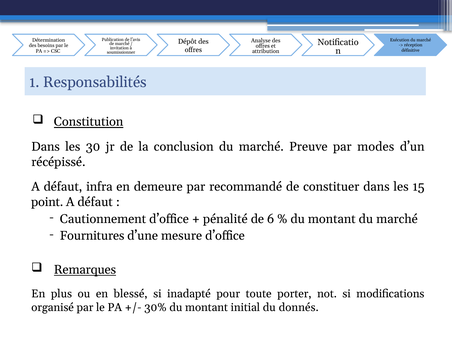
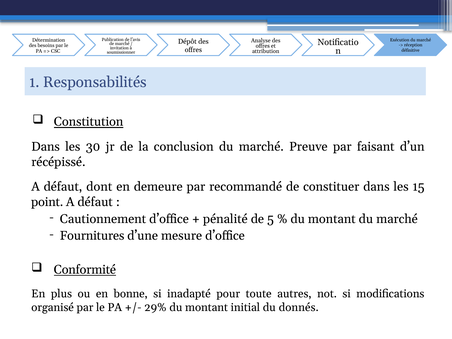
modes: modes -> faisant
infra: infra -> dont
6: 6 -> 5
Remarques: Remarques -> Conformité
blessé: blessé -> bonne
porter: porter -> autres
30%: 30% -> 29%
